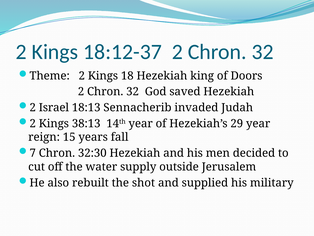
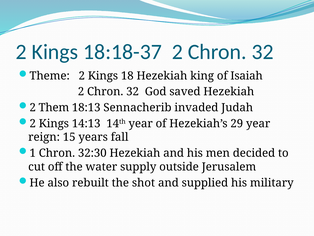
18:12-37: 18:12-37 -> 18:18-37
Doors: Doors -> Isaiah
Israel: Israel -> Them
38:13: 38:13 -> 14:13
7: 7 -> 1
